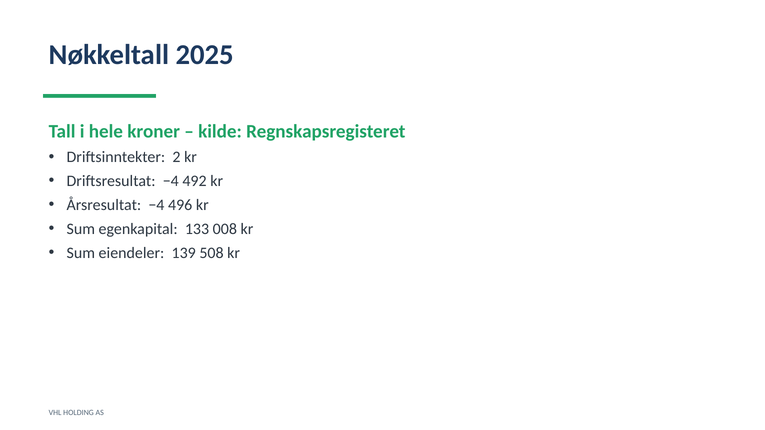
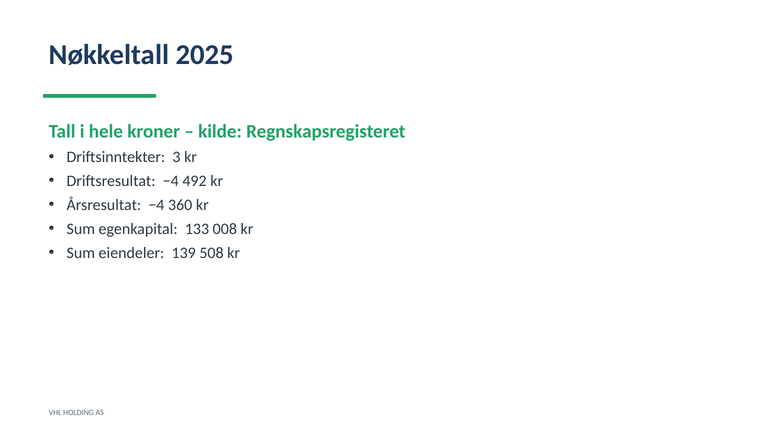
2: 2 -> 3
496: 496 -> 360
